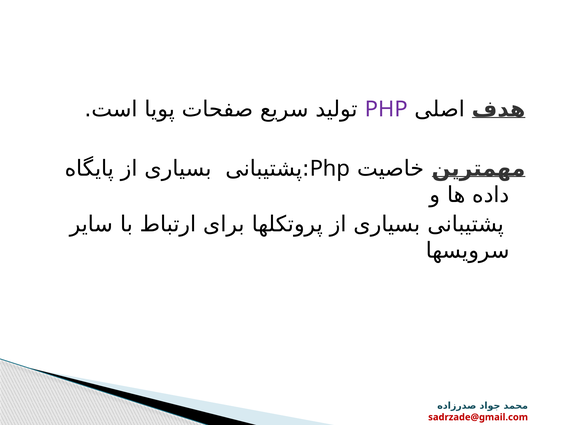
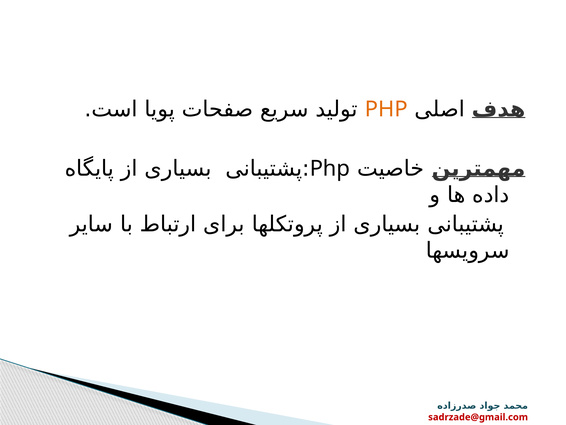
PHP at (386, 109) colour: purple -> orange
